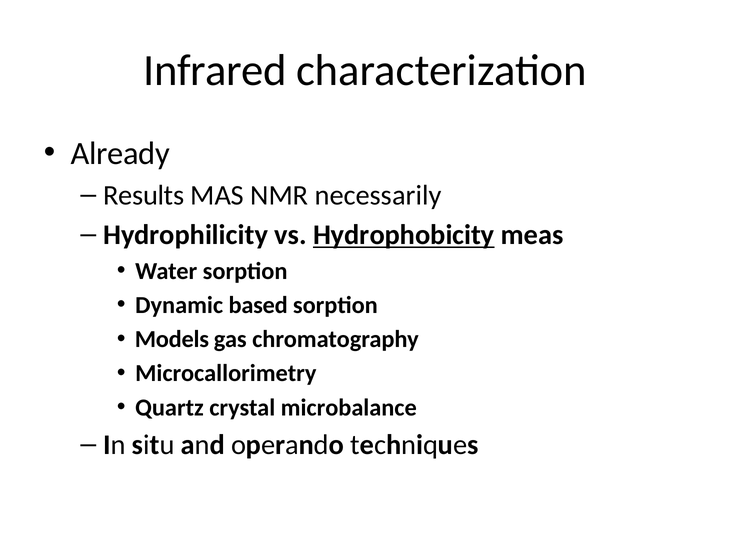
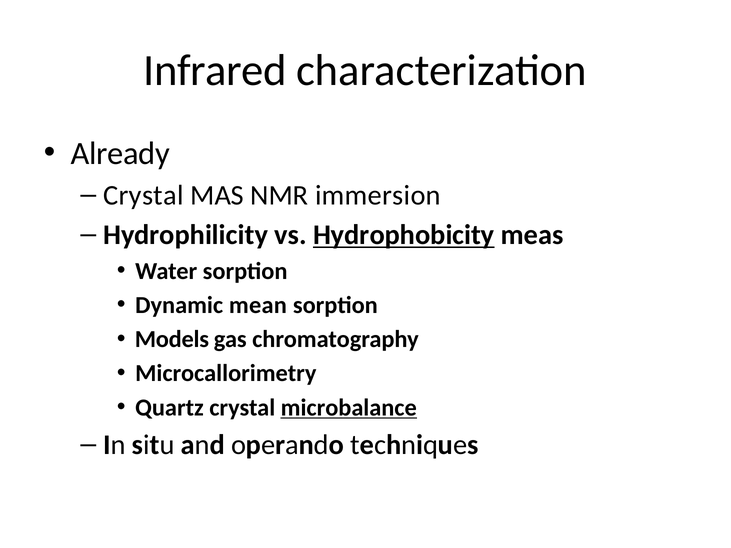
Results at (144, 195): Results -> Crystal
necessarily: necessarily -> immersion
based: based -> mean
microbalance underline: none -> present
